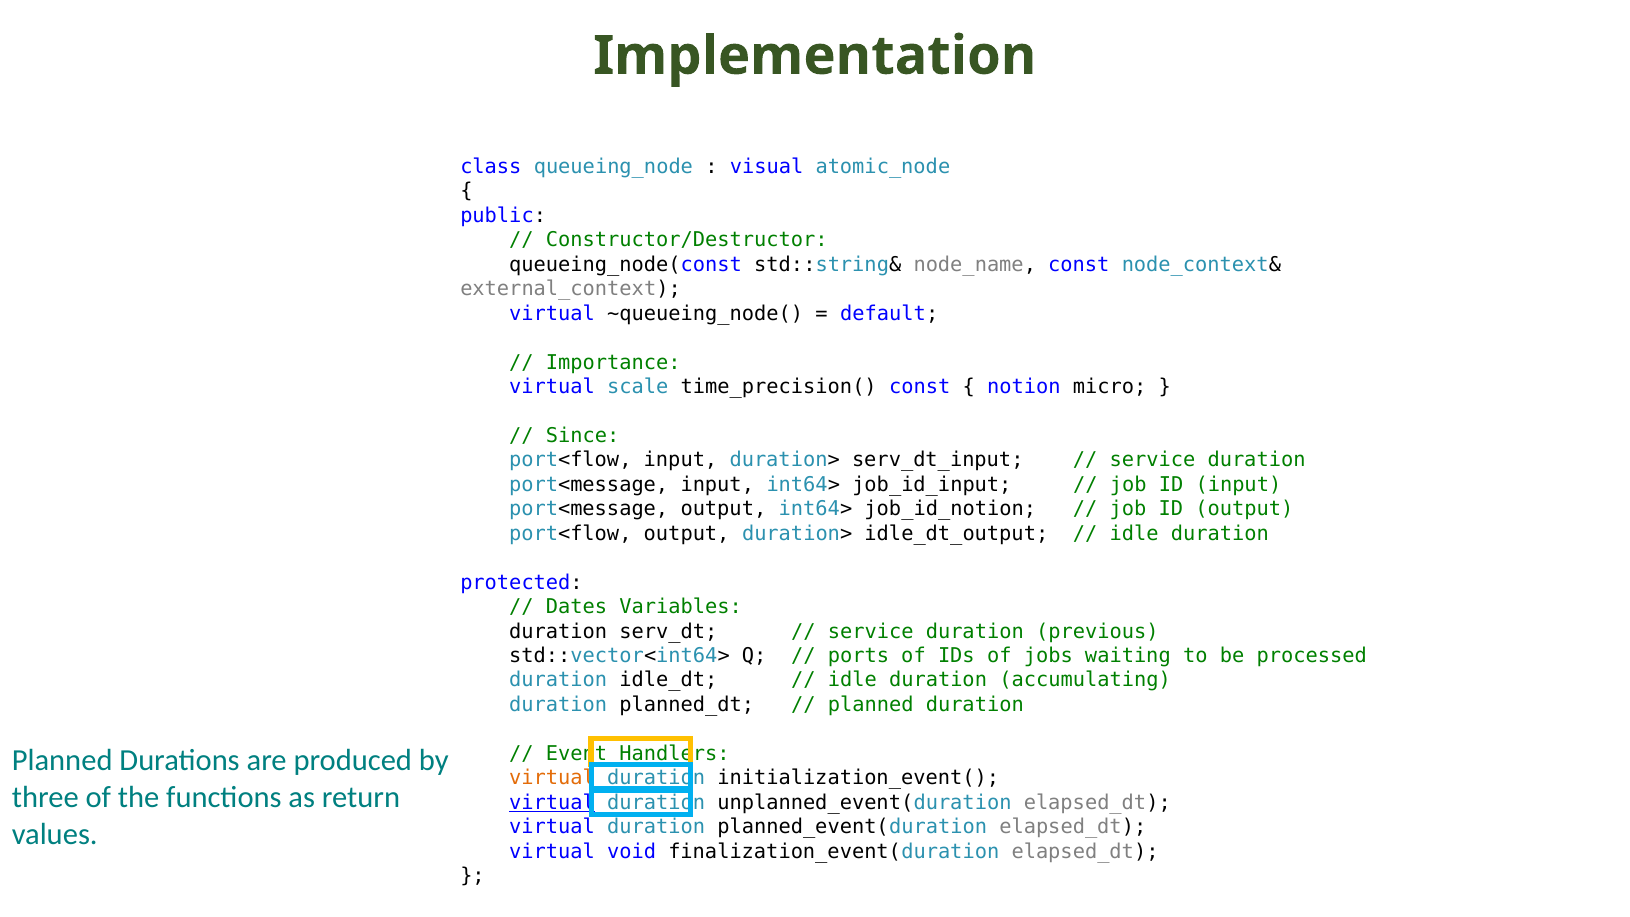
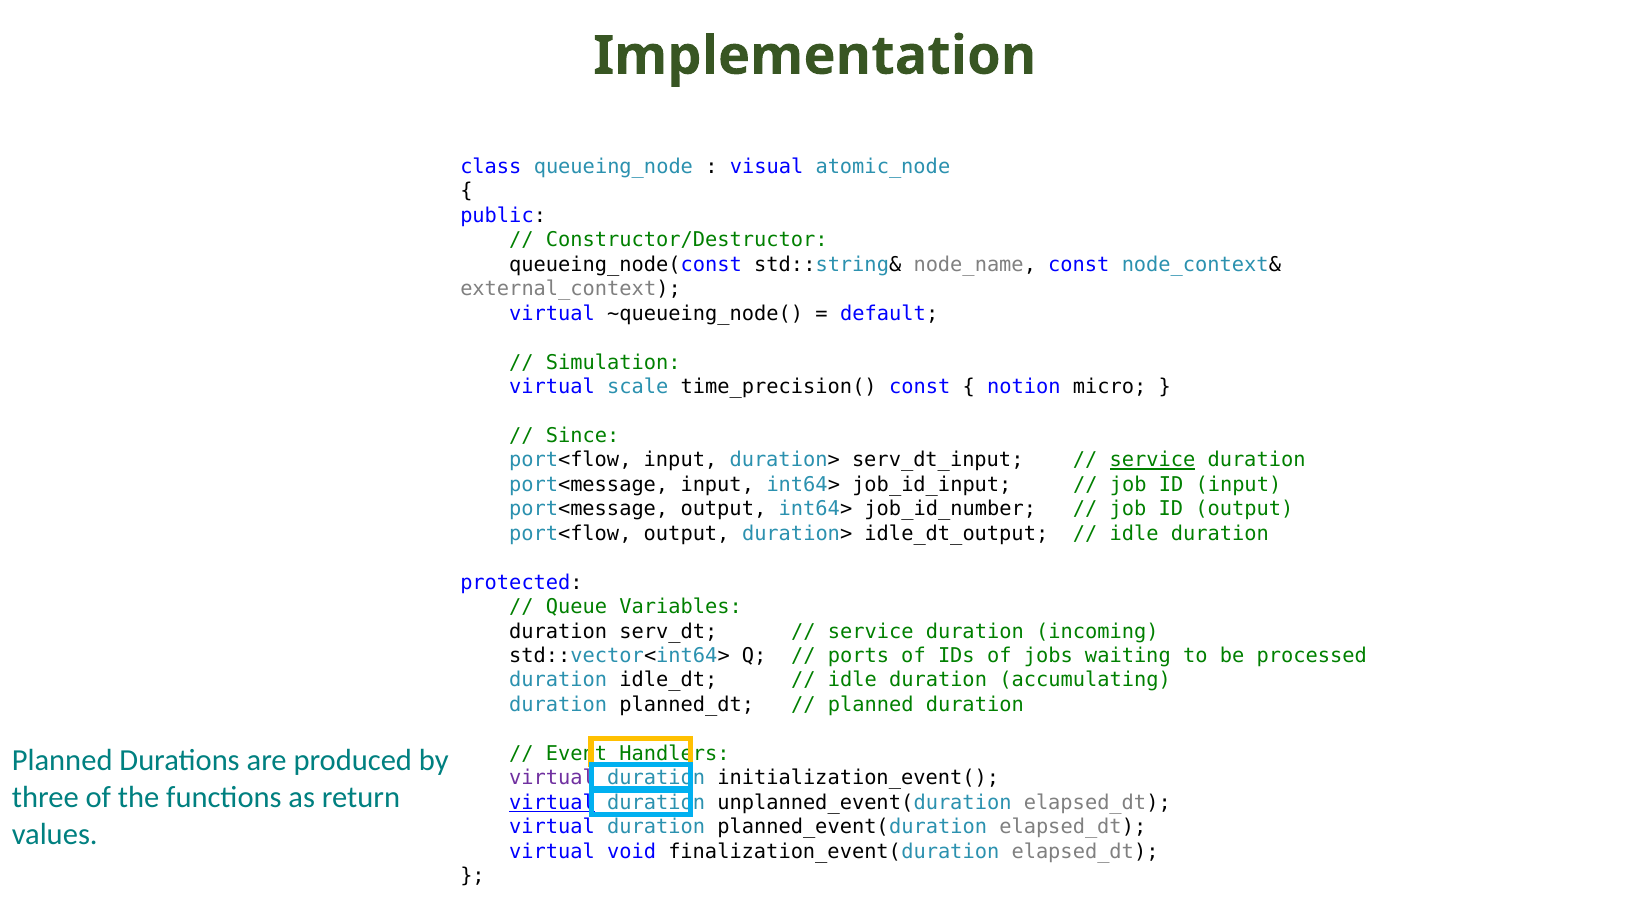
Importance: Importance -> Simulation
service at (1152, 460) underline: none -> present
job_id_notion: job_id_notion -> job_id_number
Dates: Dates -> Queue
previous: previous -> incoming
virtual at (552, 778) colour: orange -> purple
